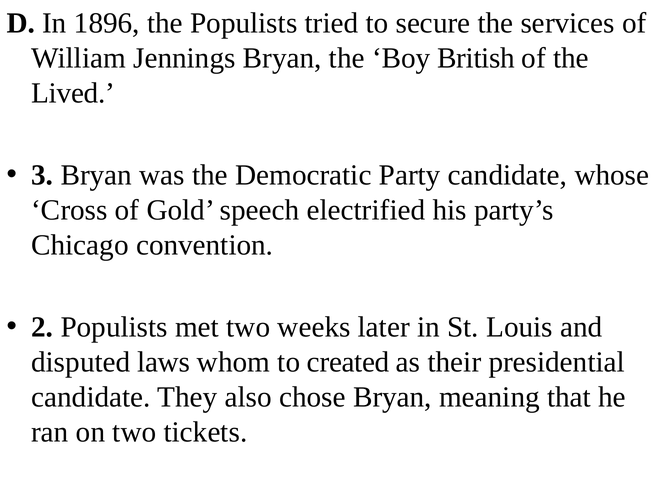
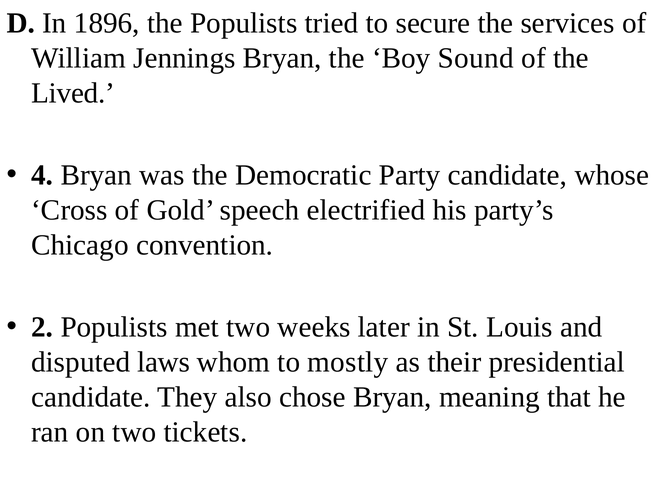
British: British -> Sound
3: 3 -> 4
created: created -> mostly
